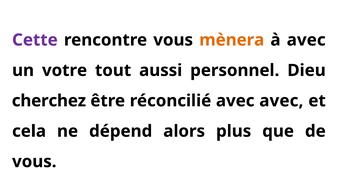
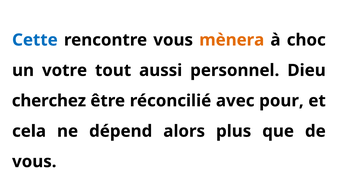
Cette colour: purple -> blue
à avec: avec -> choc
avec avec: avec -> pour
